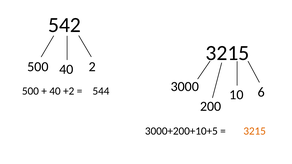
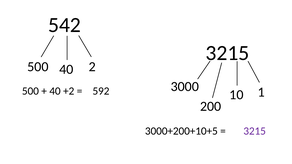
6: 6 -> 1
544: 544 -> 592
3215 at (255, 131) colour: orange -> purple
